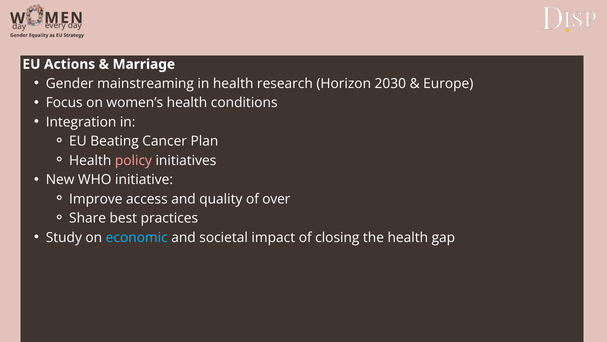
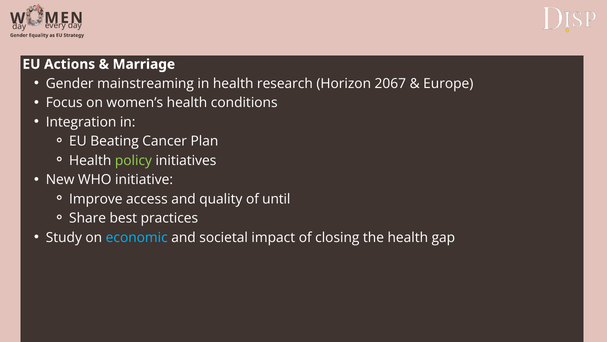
2030: 2030 -> 2067
policy colour: pink -> light green
over: over -> until
